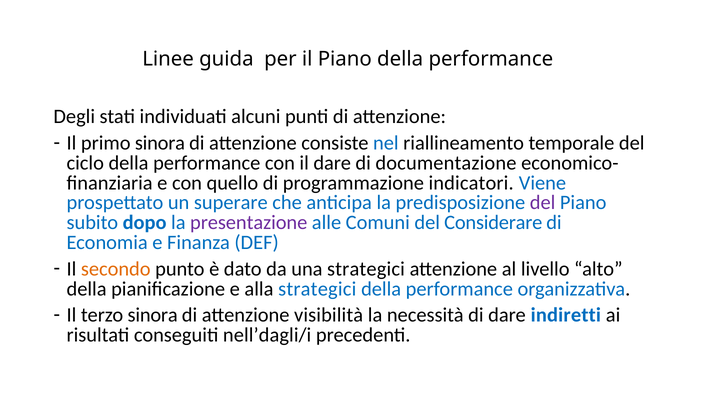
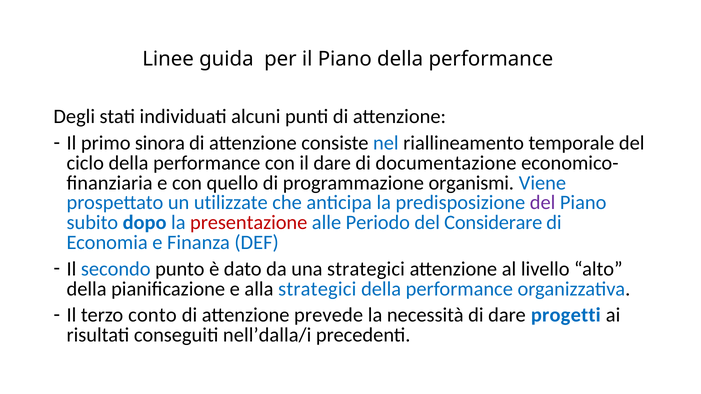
indicatori: indicatori -> organismi
superare: superare -> utilizzate
presentazione colour: purple -> red
Comuni: Comuni -> Periodo
secondo colour: orange -> blue
terzo sinora: sinora -> conto
visibilità: visibilità -> prevede
indiretti: indiretti -> progetti
nell’dagli/i: nell’dagli/i -> nell’dalla/i
